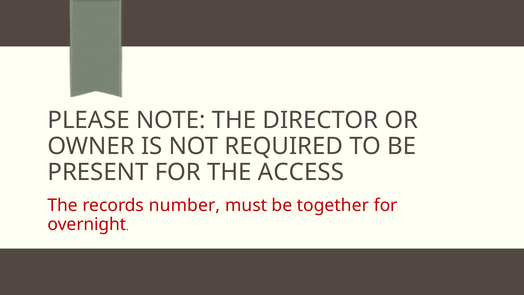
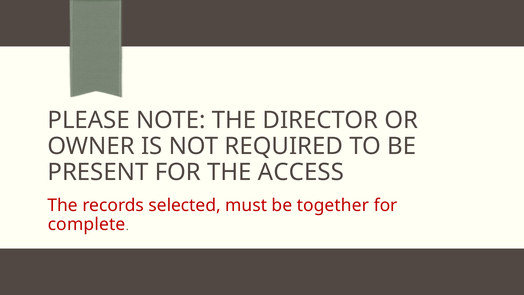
number: number -> selected
overnight: overnight -> complete
